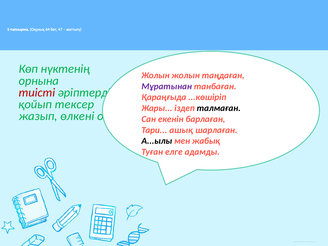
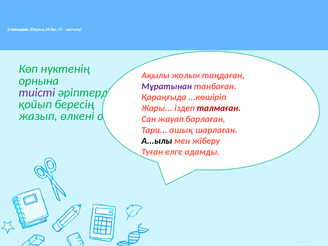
Жолын at (155, 75): Жолын -> Ақылы
тиісті colour: red -> purple
тексер: тексер -> бересің
талмаған colour: black -> red
екенін: екенін -> жауап
жабық: жабық -> жіберу
